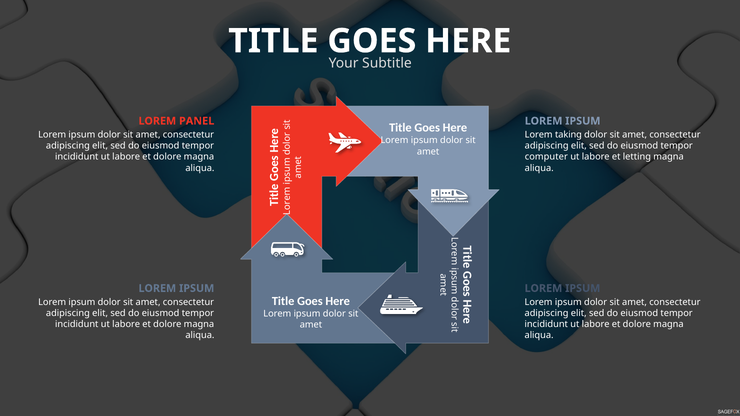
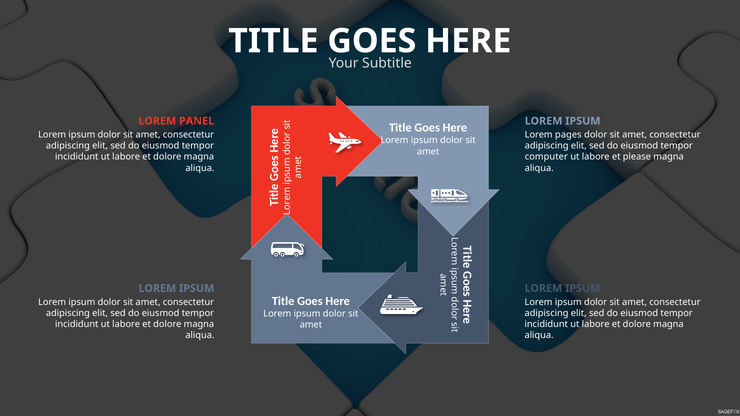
taking: taking -> pages
letting: letting -> please
